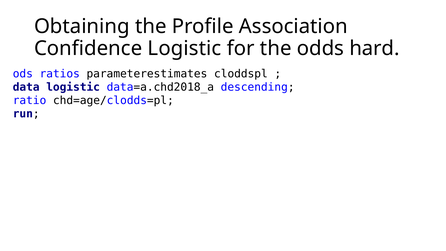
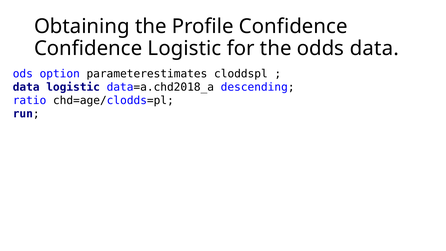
Profile Association: Association -> Confidence
odds hard: hard -> data
ratios: ratios -> option
